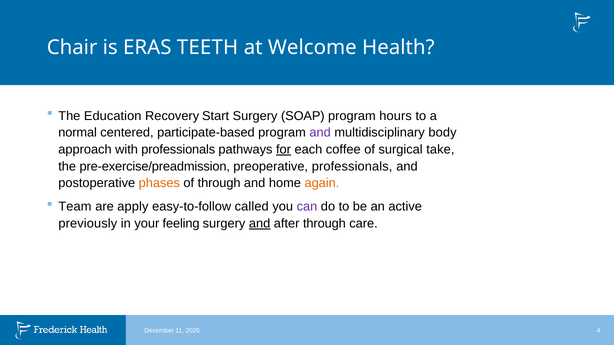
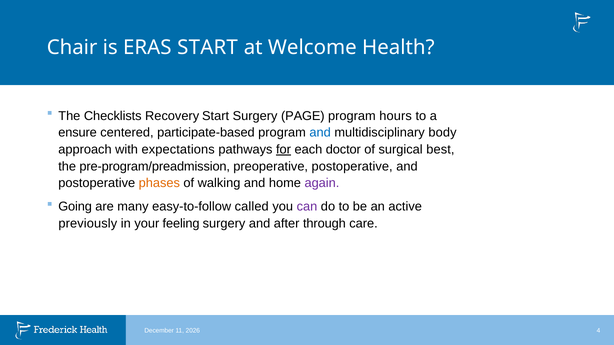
ERAS TEETH: TEETH -> START
Education: Education -> Checklists
SOAP: SOAP -> PAGE
normal: normal -> ensure
and at (320, 133) colour: purple -> blue
with professionals: professionals -> expectations
coffee: coffee -> doctor
take: take -> best
pre-exercise/preadmission: pre-exercise/preadmission -> pre-program/preadmission
preoperative professionals: professionals -> postoperative
of through: through -> walking
again colour: orange -> purple
Team: Team -> Going
apply: apply -> many
and at (260, 224) underline: present -> none
